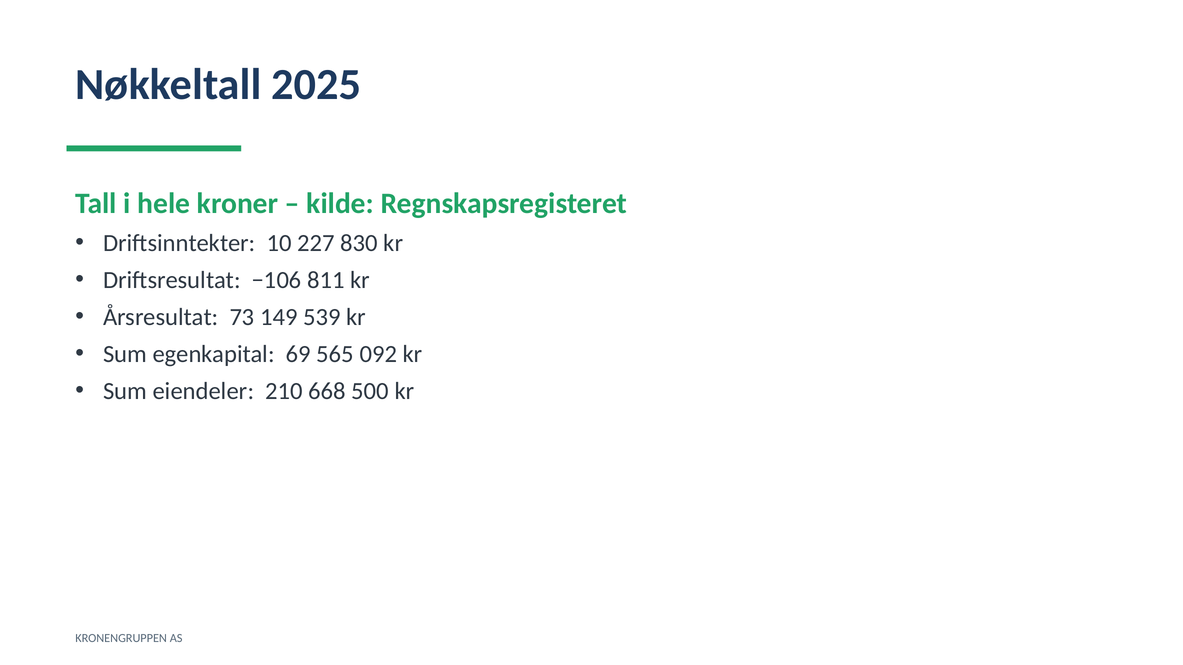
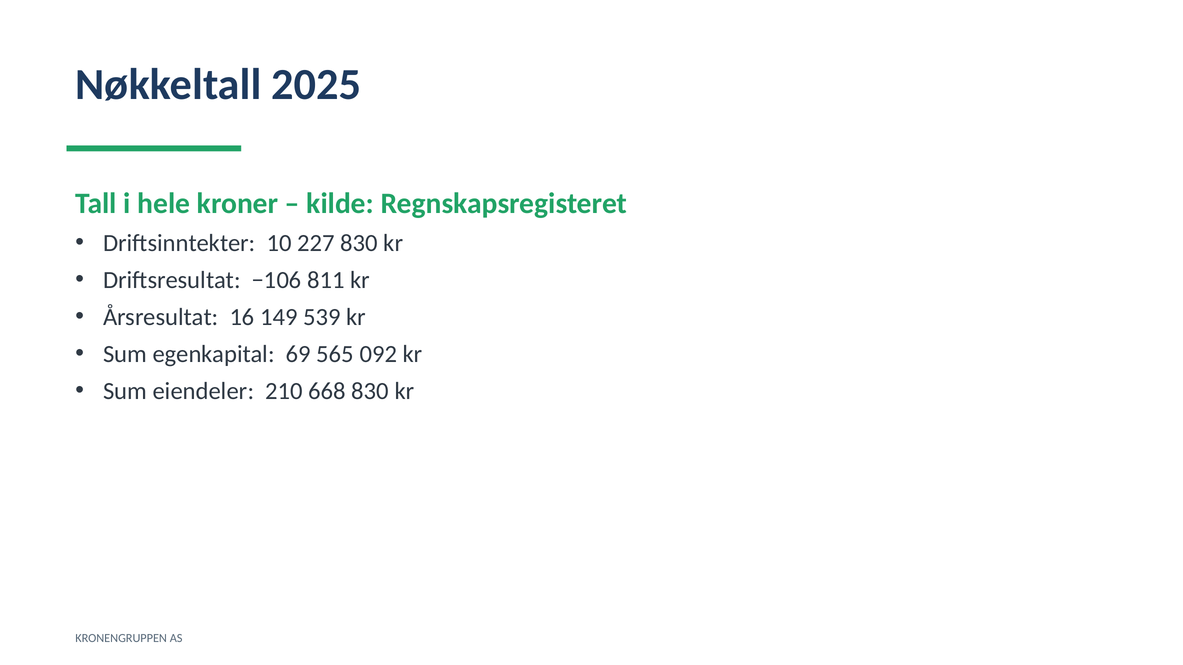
73: 73 -> 16
668 500: 500 -> 830
